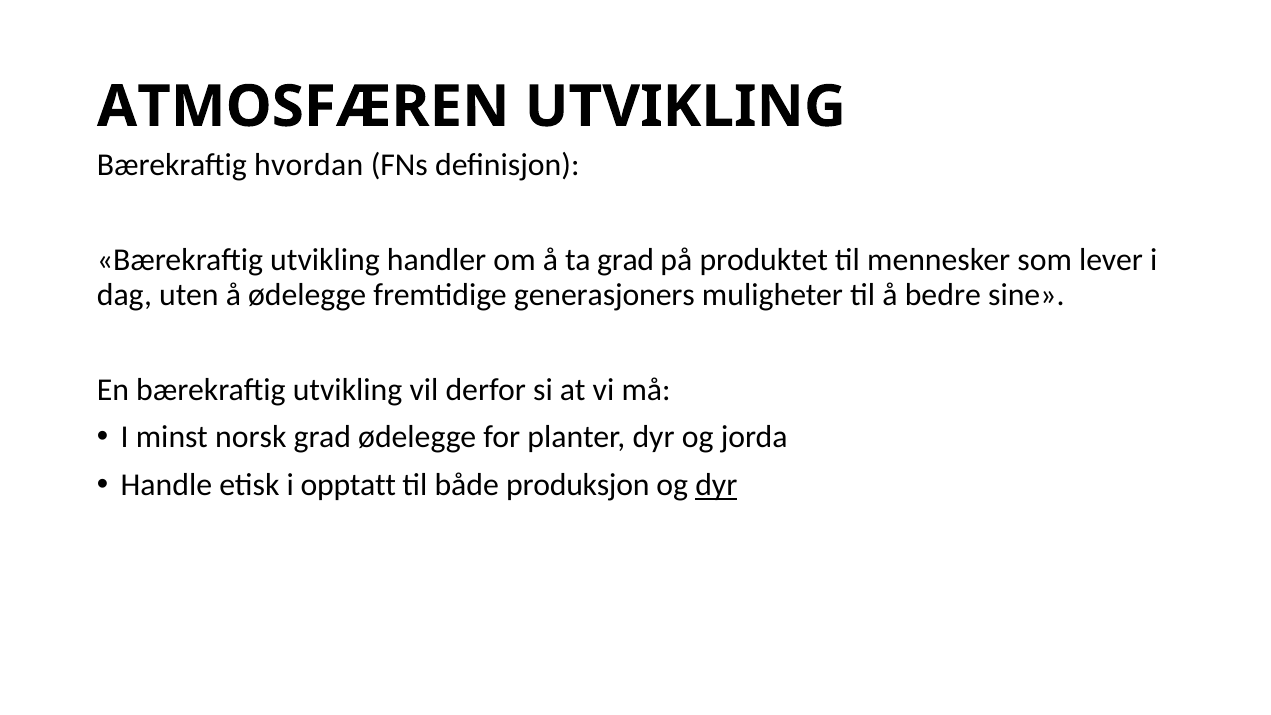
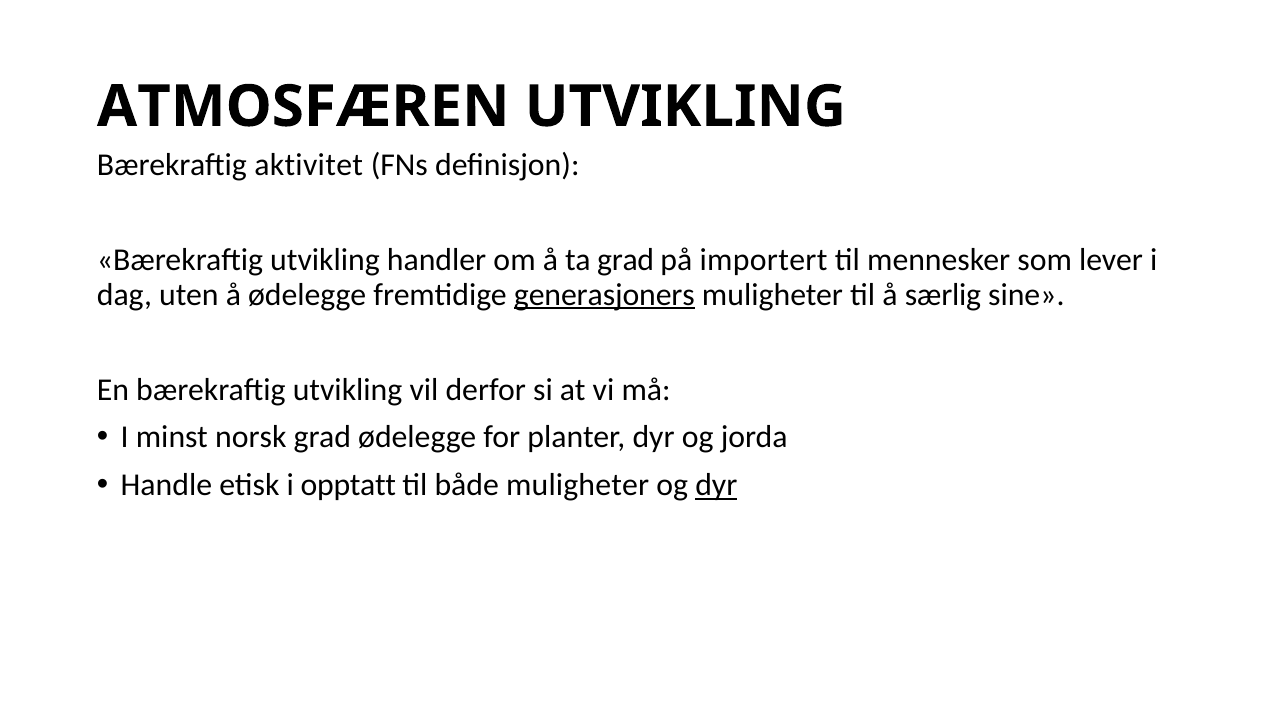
hvordan: hvordan -> aktivitet
produktet: produktet -> importert
generasjoners underline: none -> present
bedre: bedre -> særlig
både produksjon: produksjon -> muligheter
